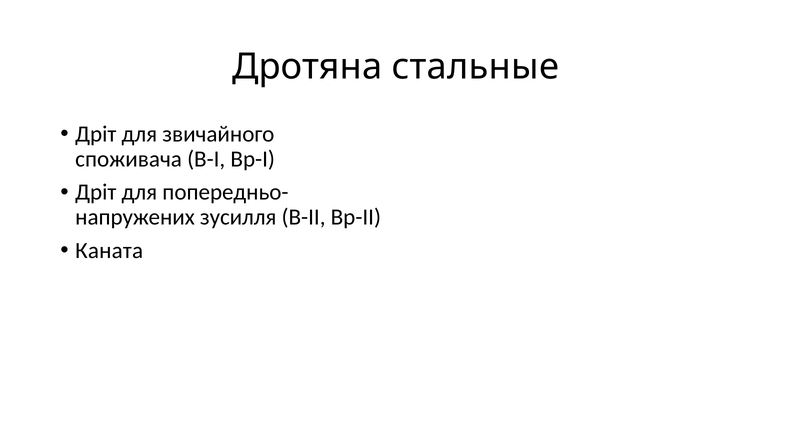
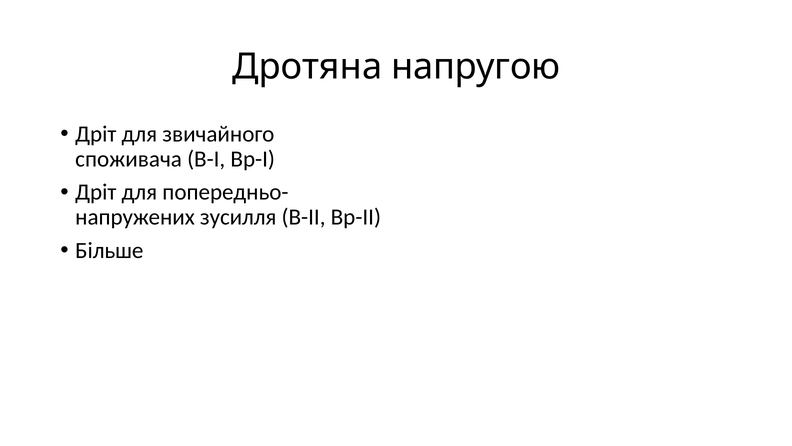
стальные: стальные -> напругою
Каната: Каната -> Більше
